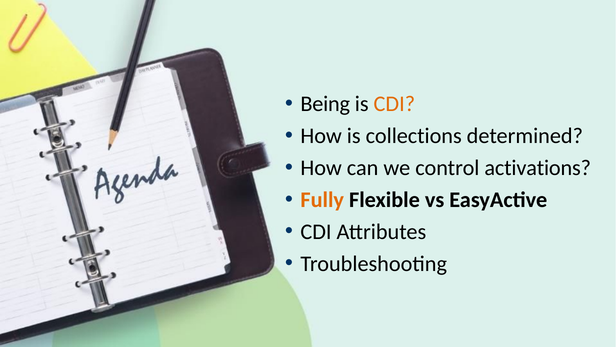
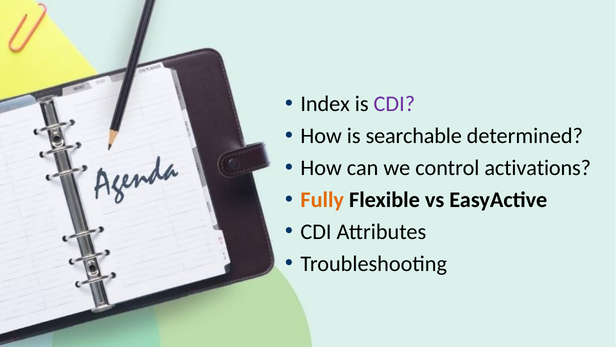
Being: Being -> Index
CDI at (394, 104) colour: orange -> purple
collections: collections -> searchable
